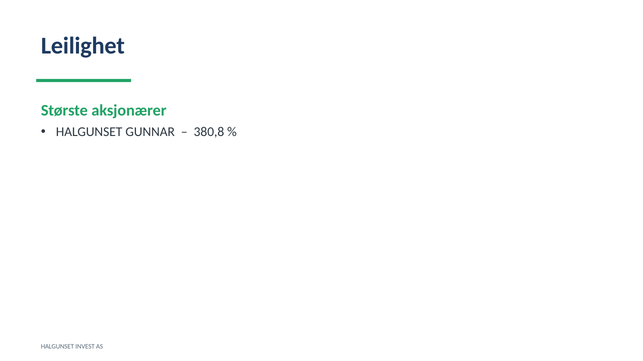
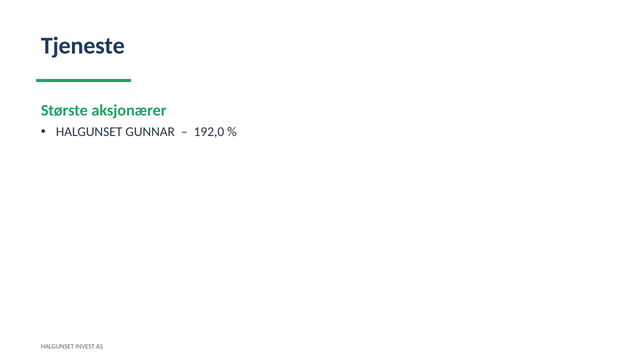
Leilighet: Leilighet -> Tjeneste
380,8: 380,8 -> 192,0
